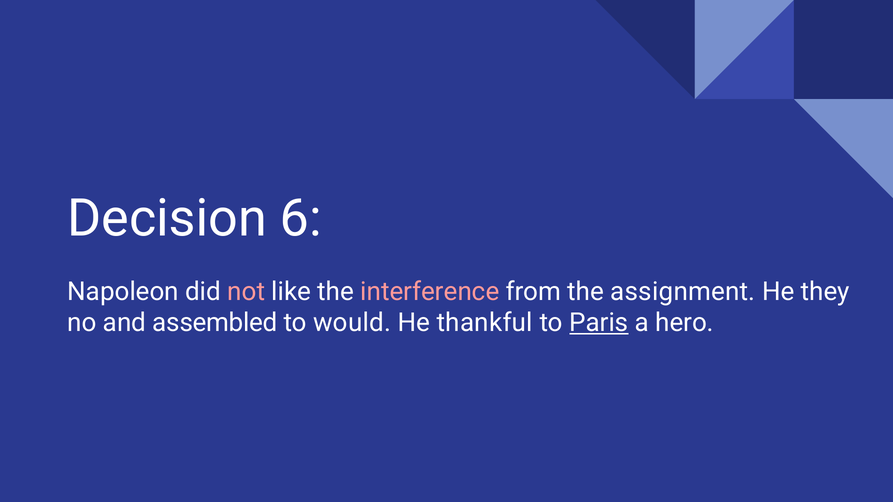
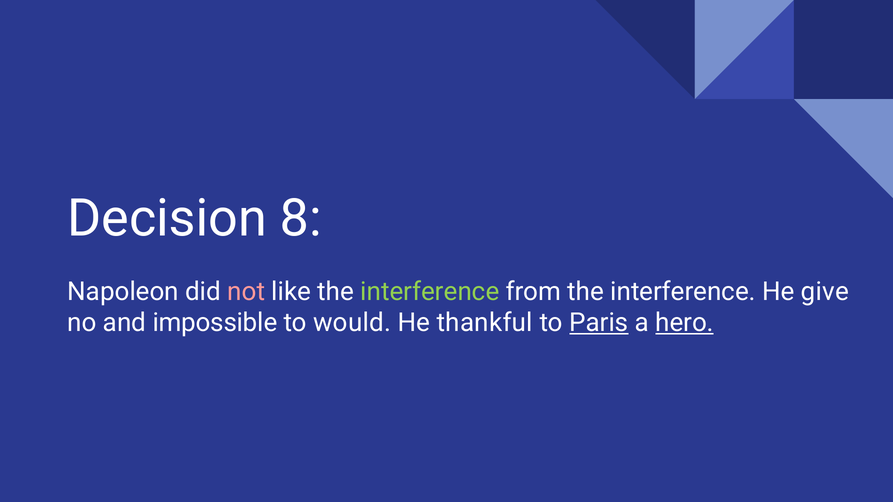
6: 6 -> 8
interference at (430, 292) colour: pink -> light green
from the assignment: assignment -> interference
they: they -> give
assembled: assembled -> impossible
hero underline: none -> present
